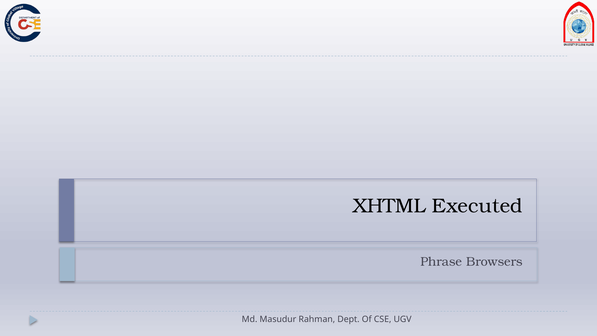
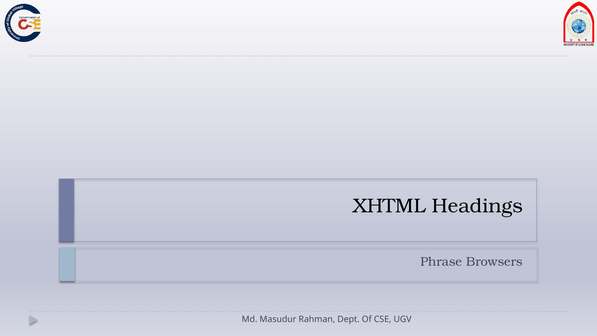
Executed: Executed -> Headings
